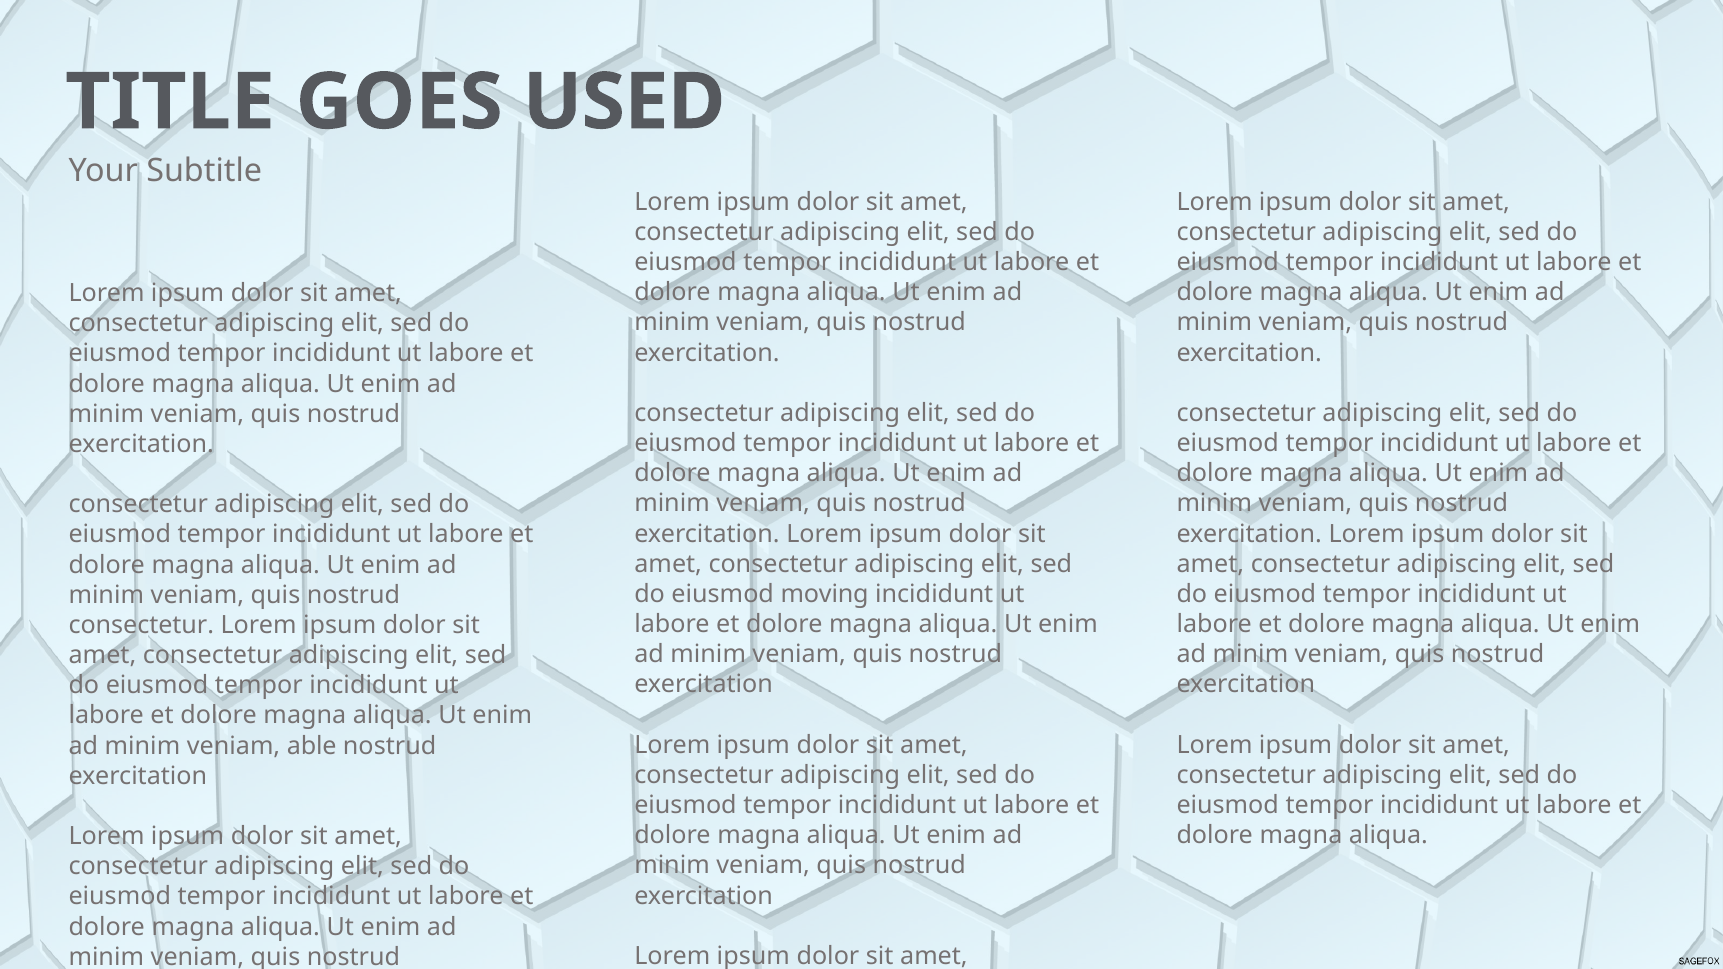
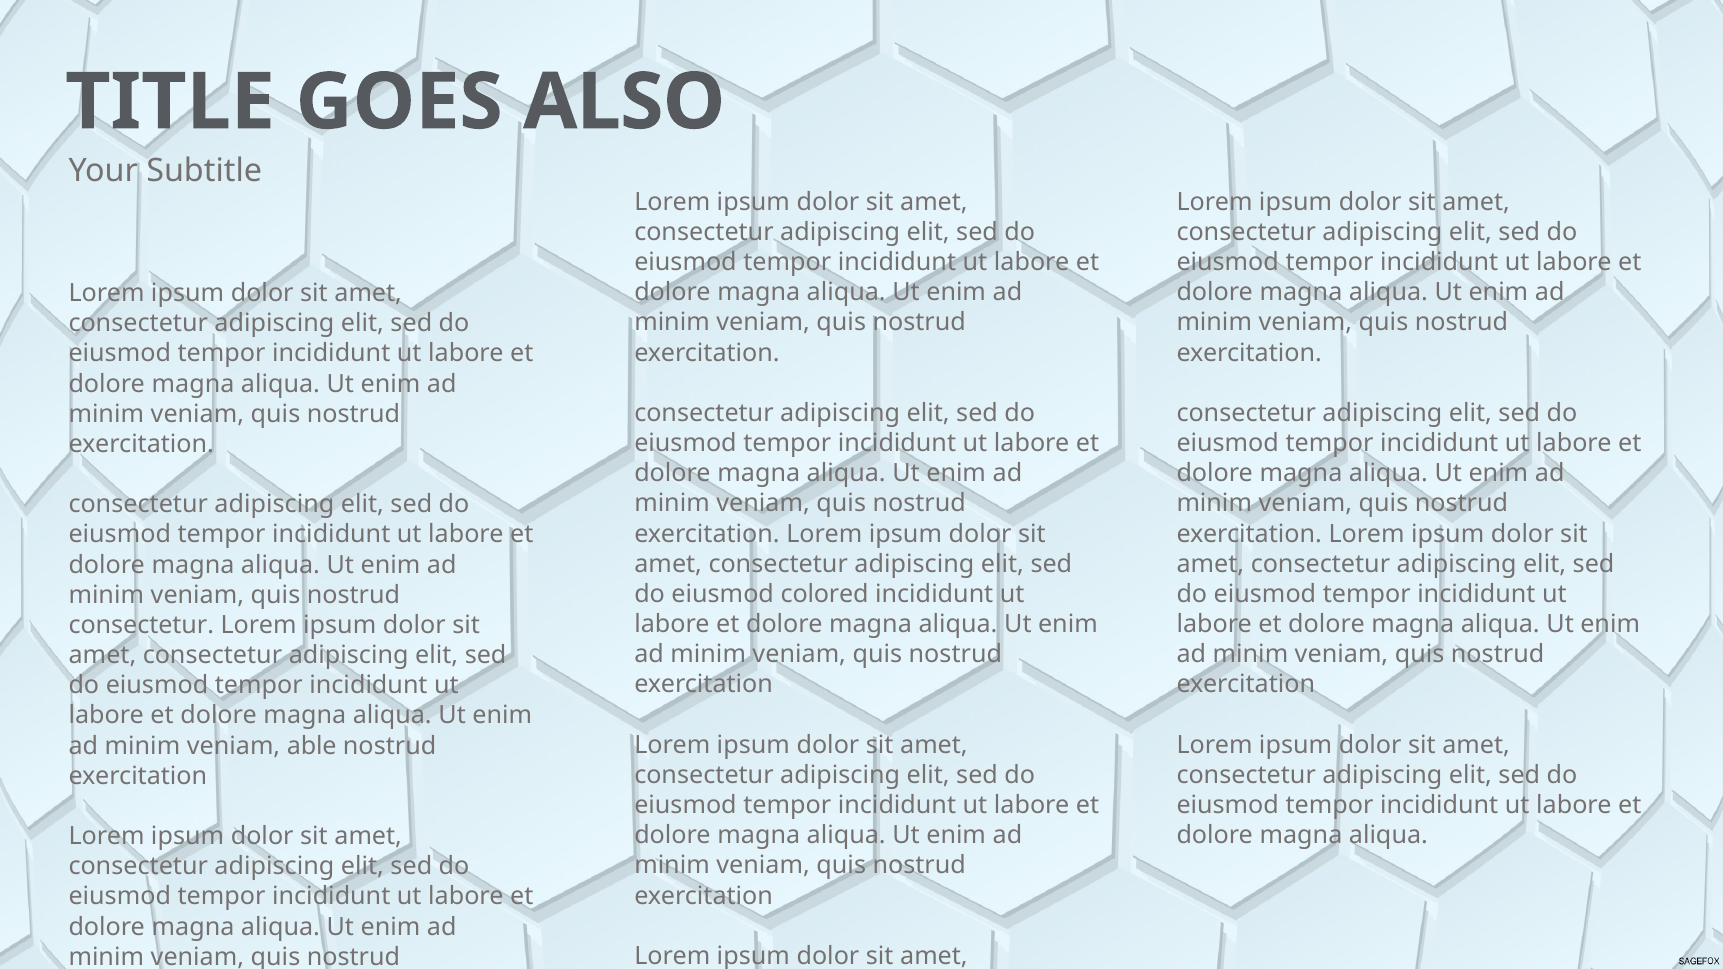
USED: USED -> ALSO
moving: moving -> colored
